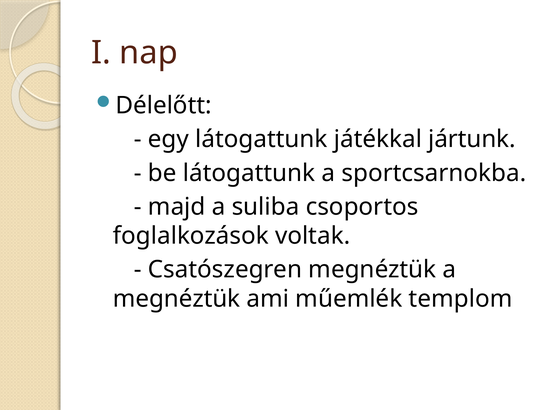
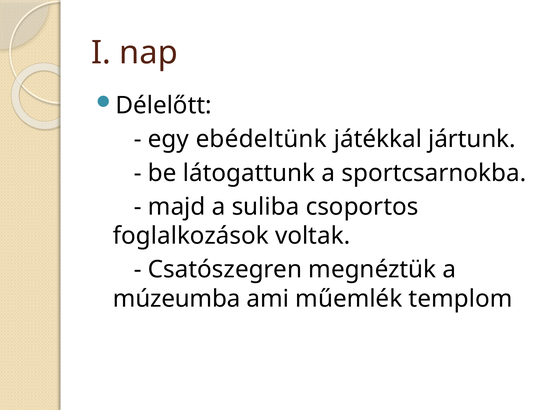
egy látogattunk: látogattunk -> ebédeltünk
megnéztük at (177, 298): megnéztük -> múzeumba
